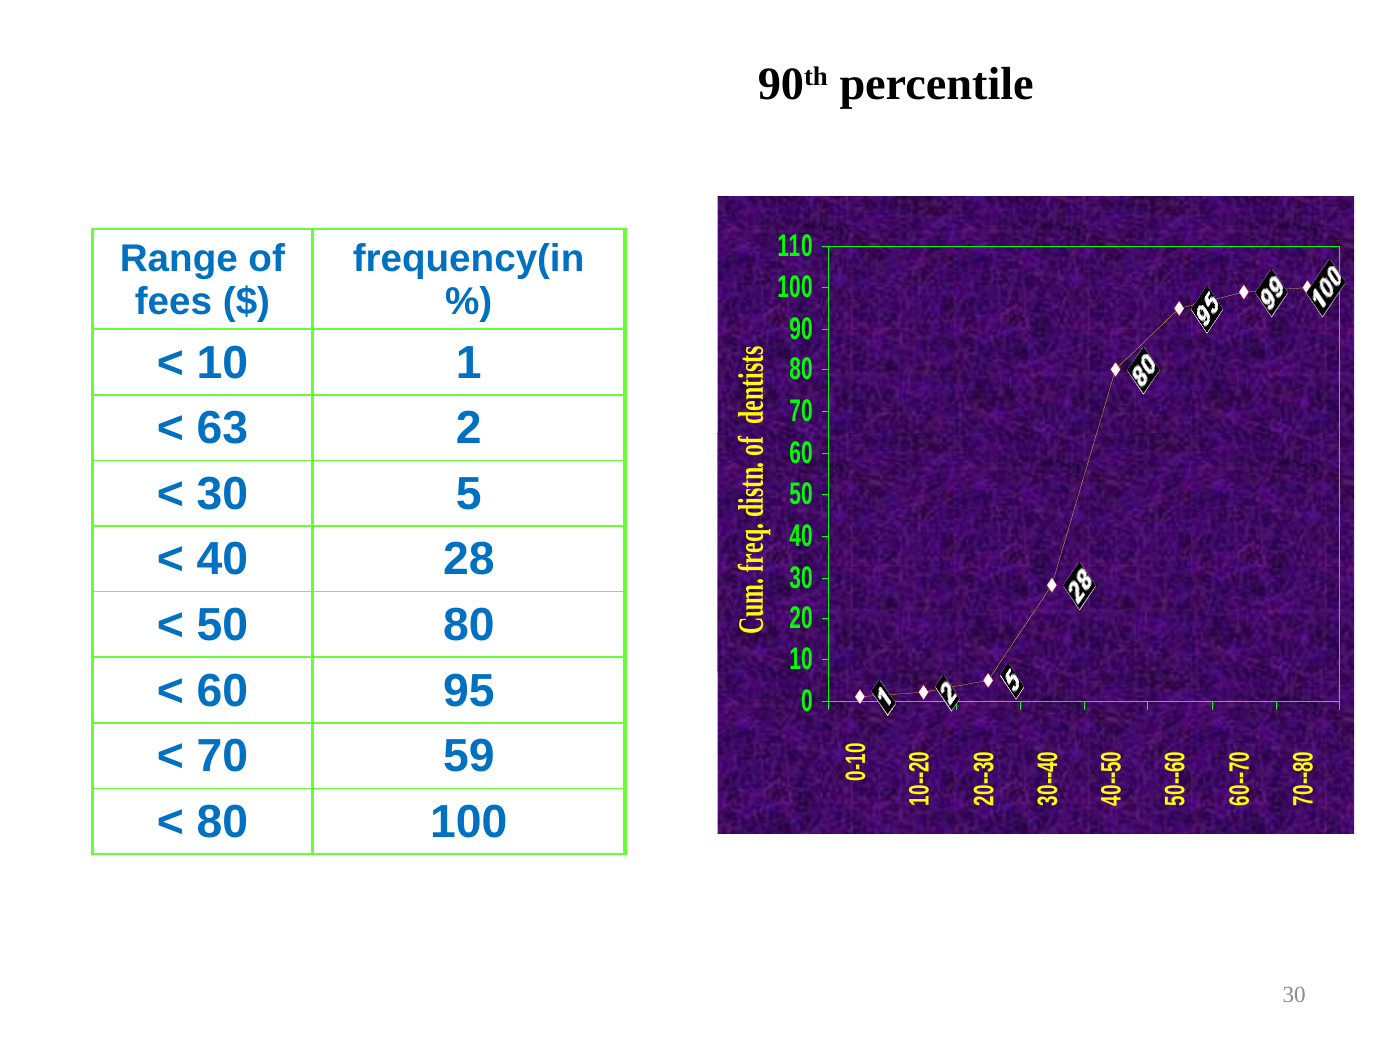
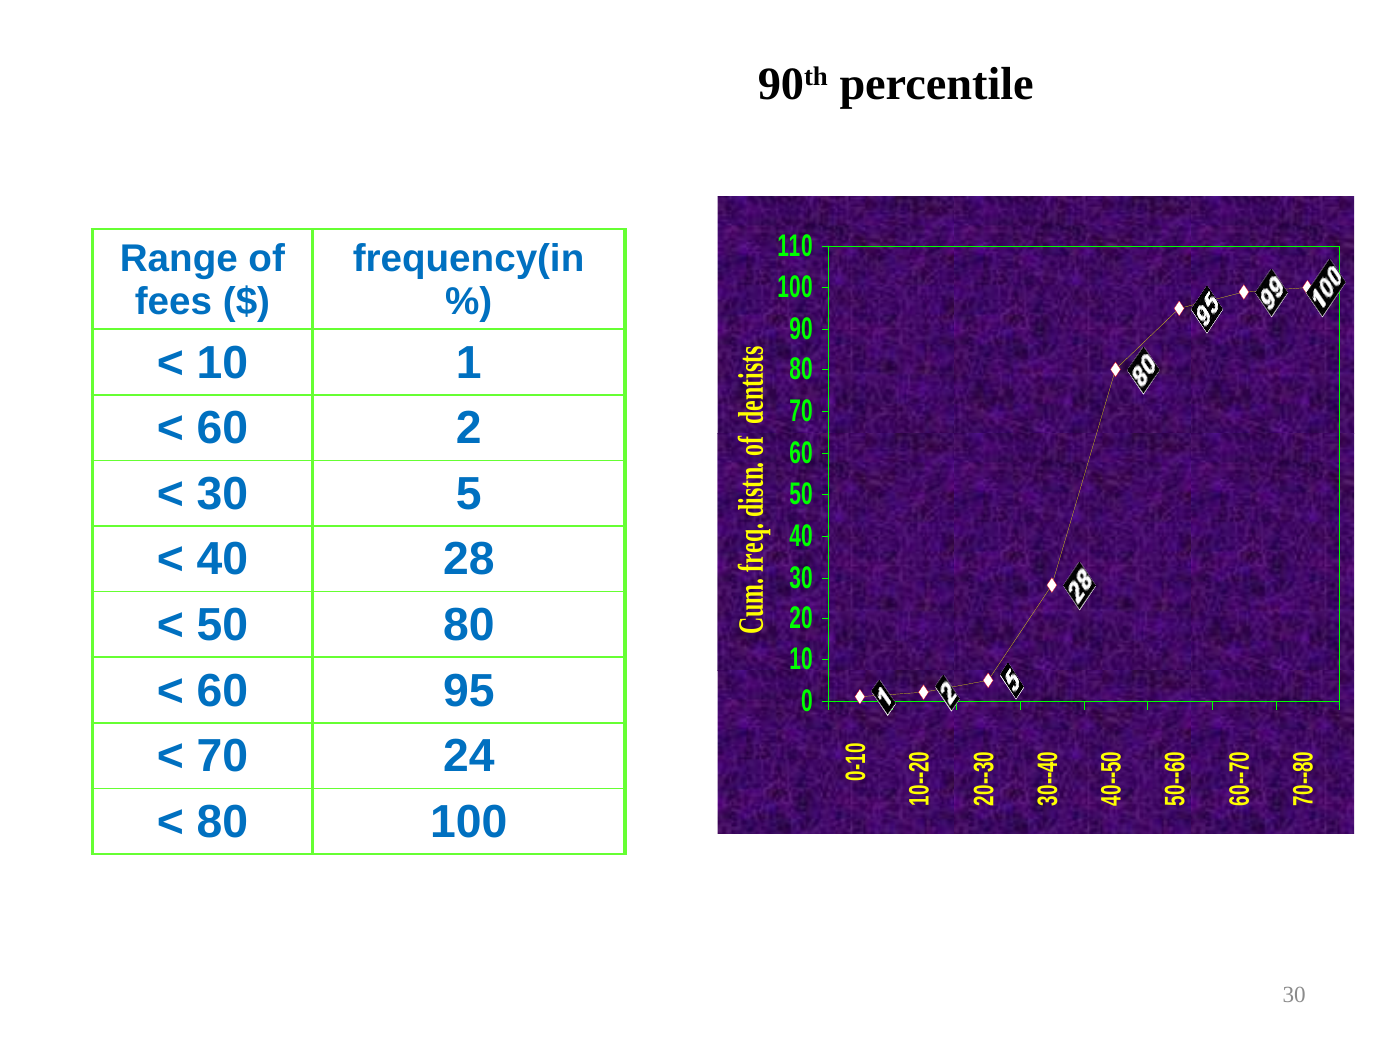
63 at (222, 428): 63 -> 60
59: 59 -> 24
